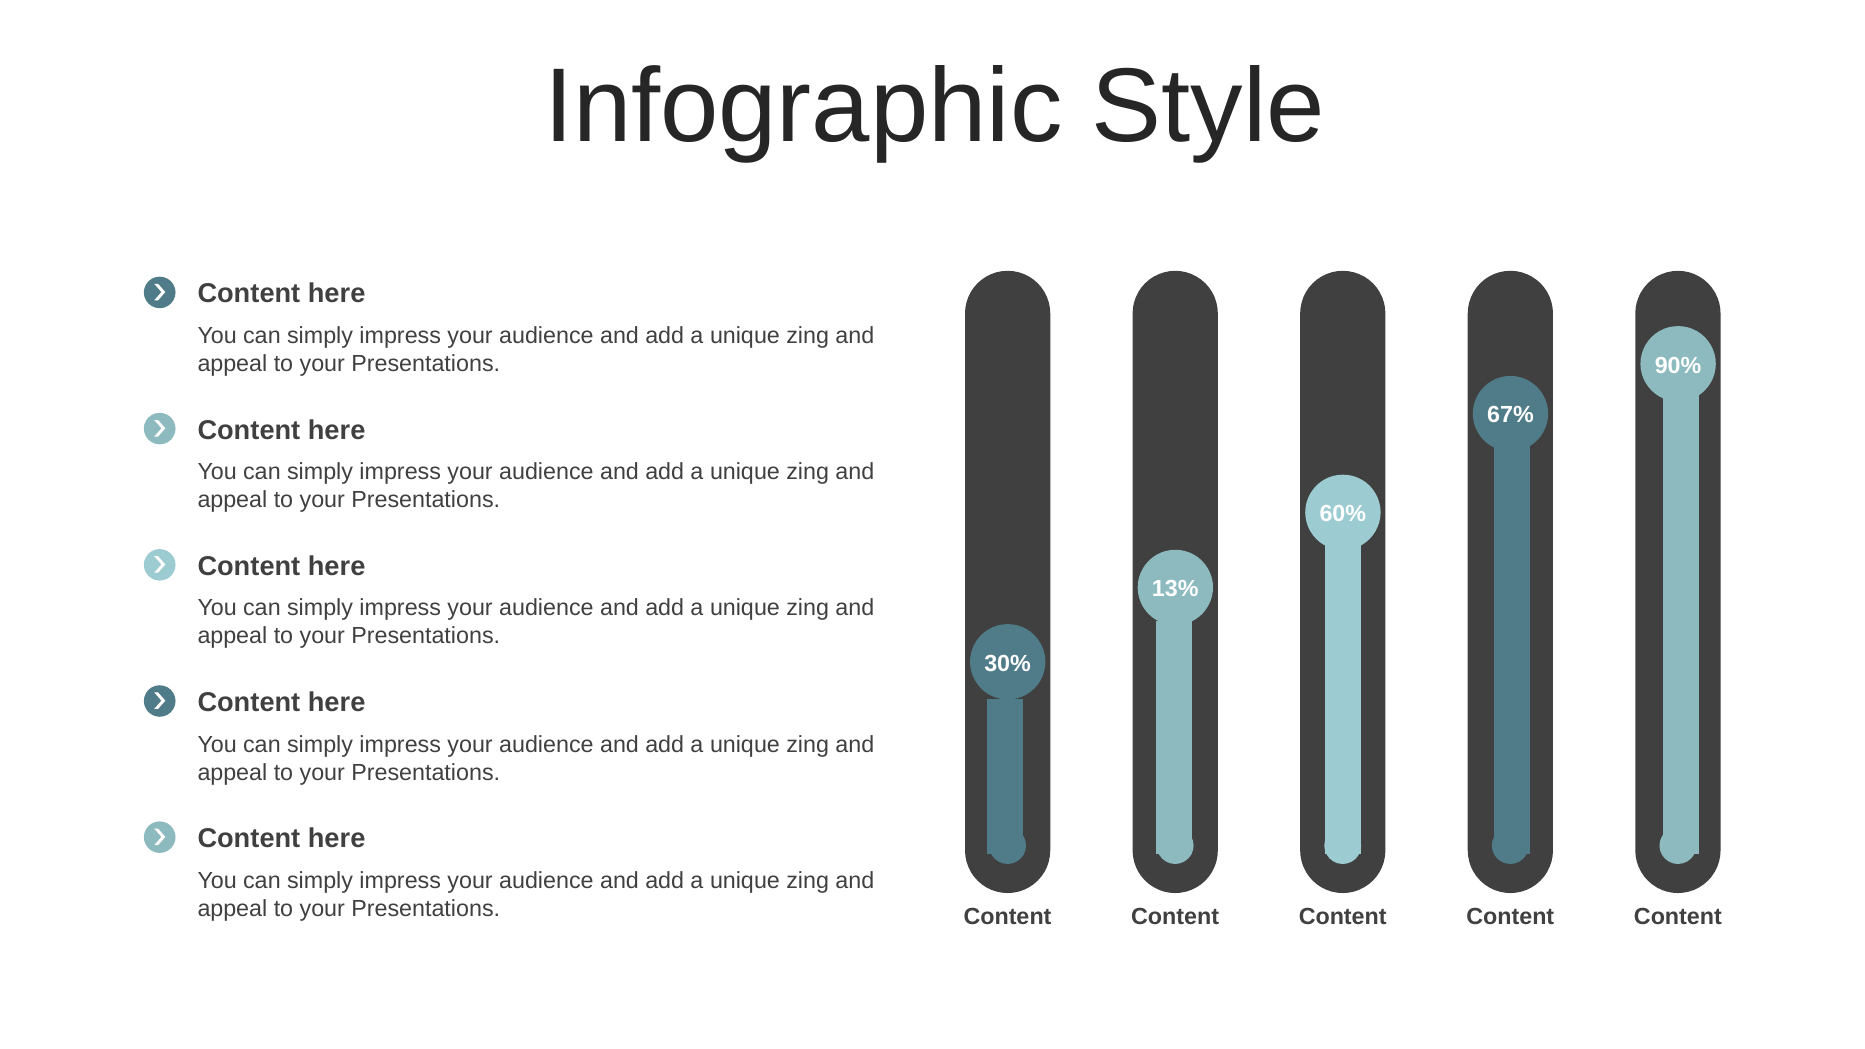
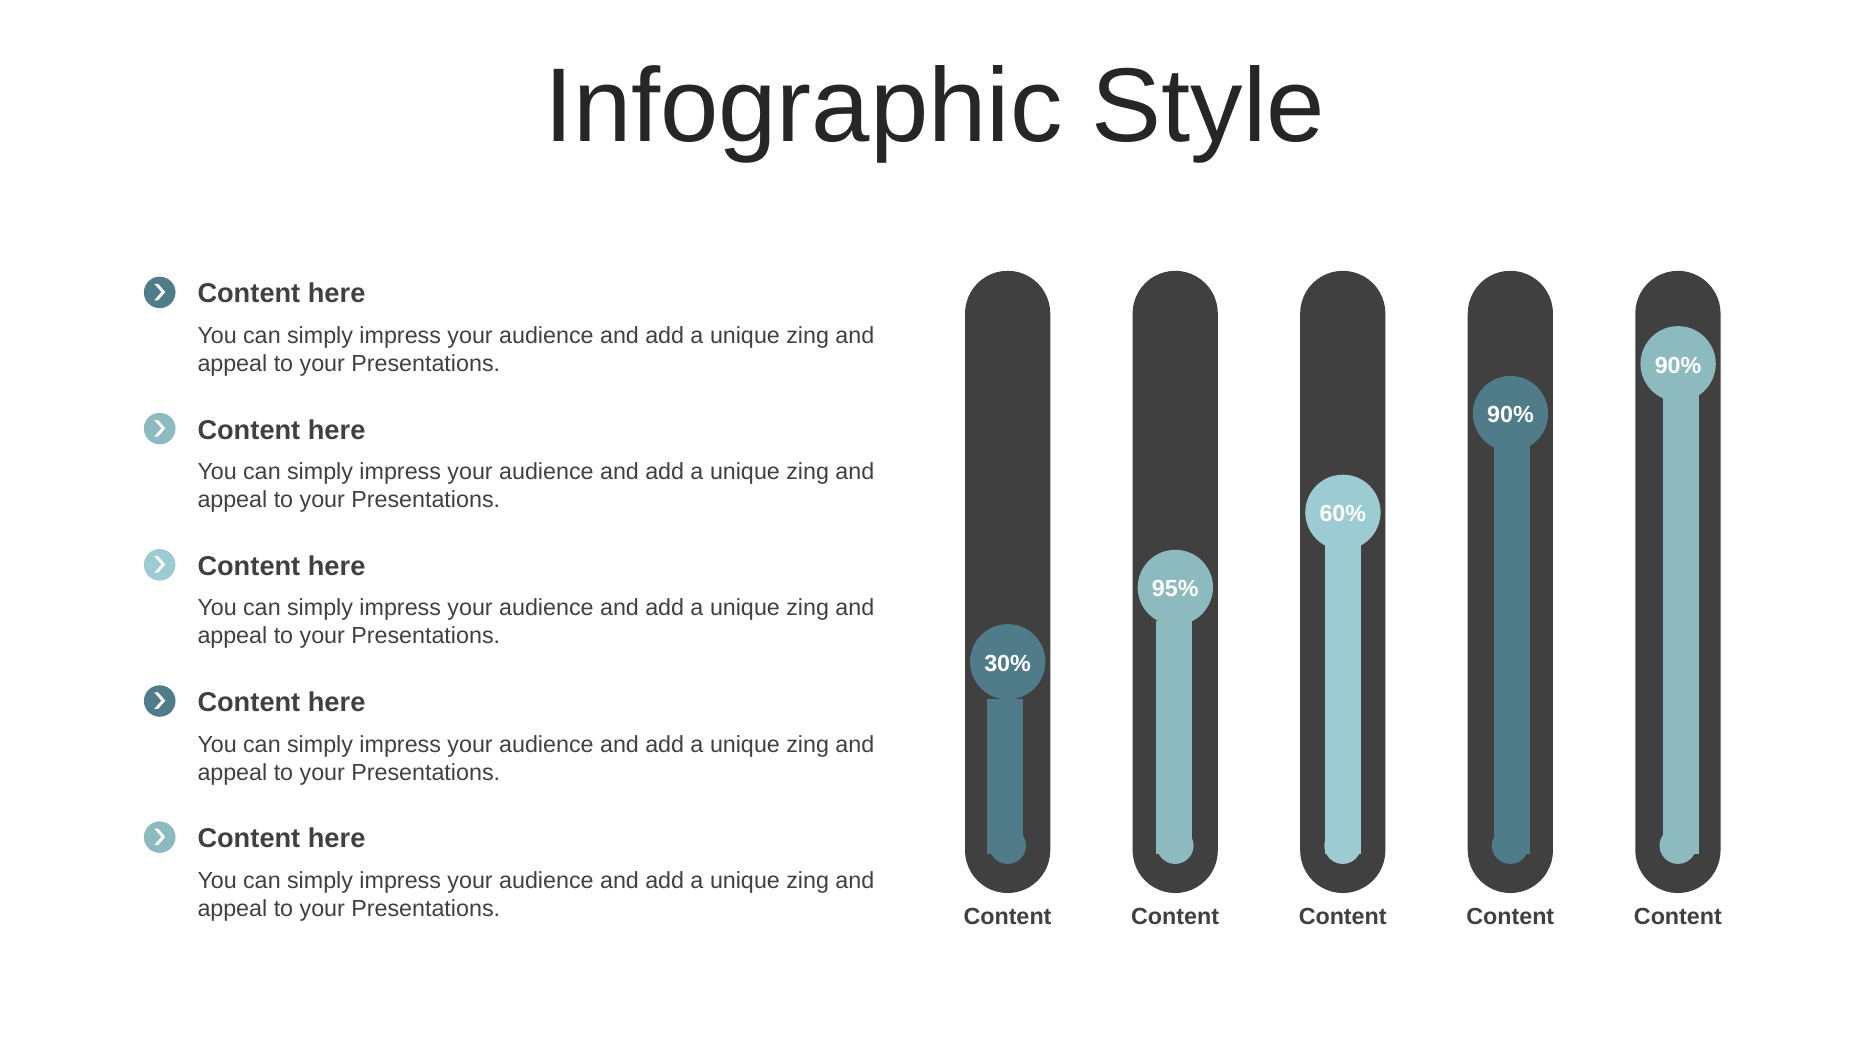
67% at (1510, 415): 67% -> 90%
13%: 13% -> 95%
